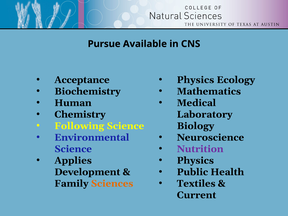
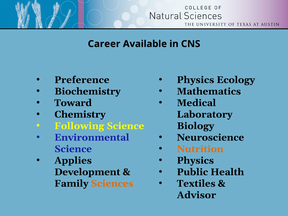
Pursue: Pursue -> Career
Acceptance: Acceptance -> Preference
Human: Human -> Toward
Nutrition colour: purple -> orange
Current: Current -> Advisor
